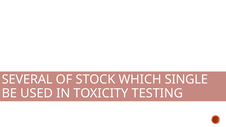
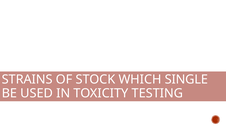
SEVERAL: SEVERAL -> STRAINS
